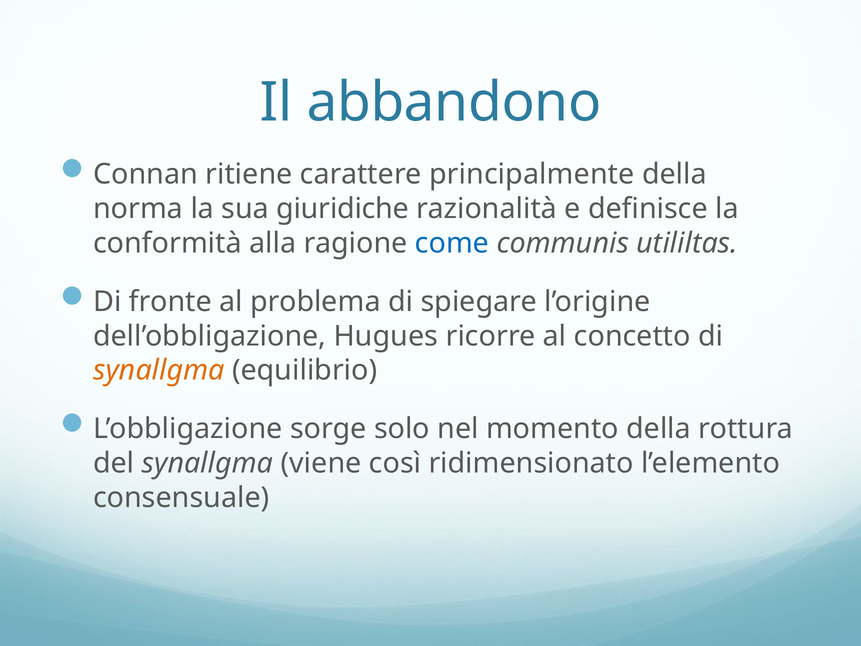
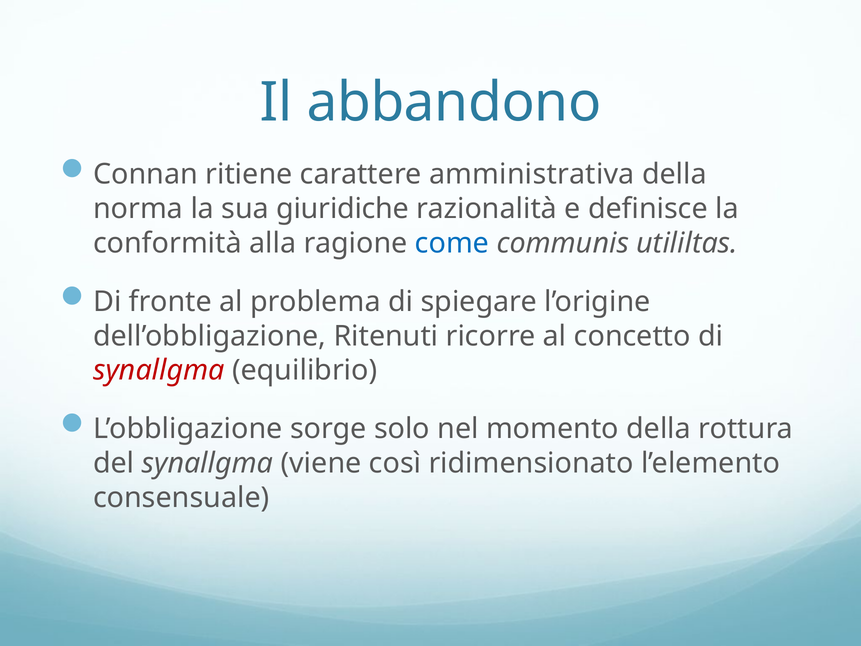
principalmente: principalmente -> amministrativa
Hugues: Hugues -> Ritenuti
synallgma at (159, 370) colour: orange -> red
